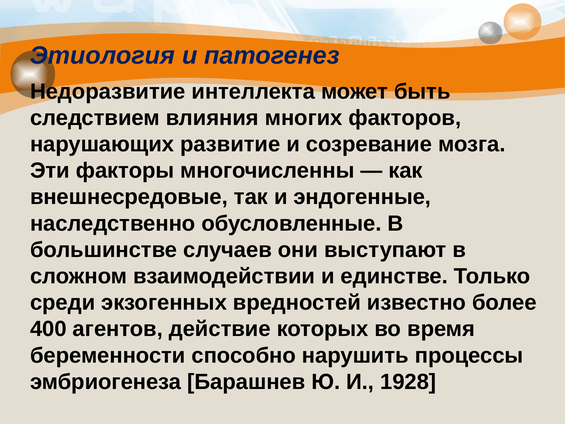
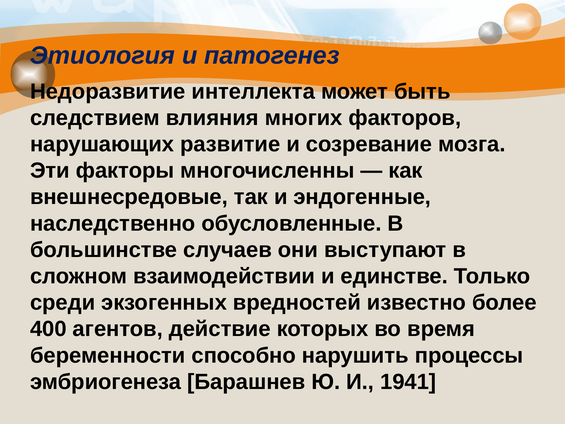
1928: 1928 -> 1941
